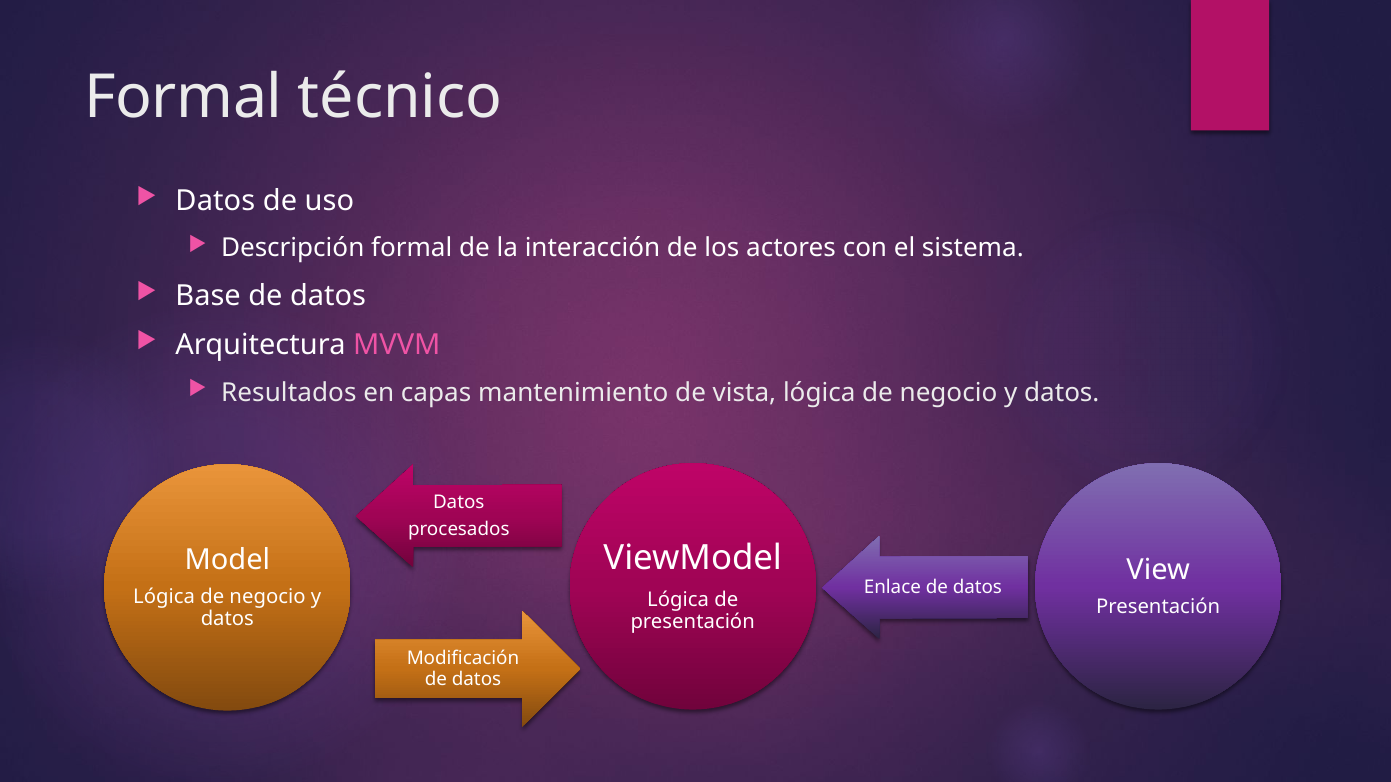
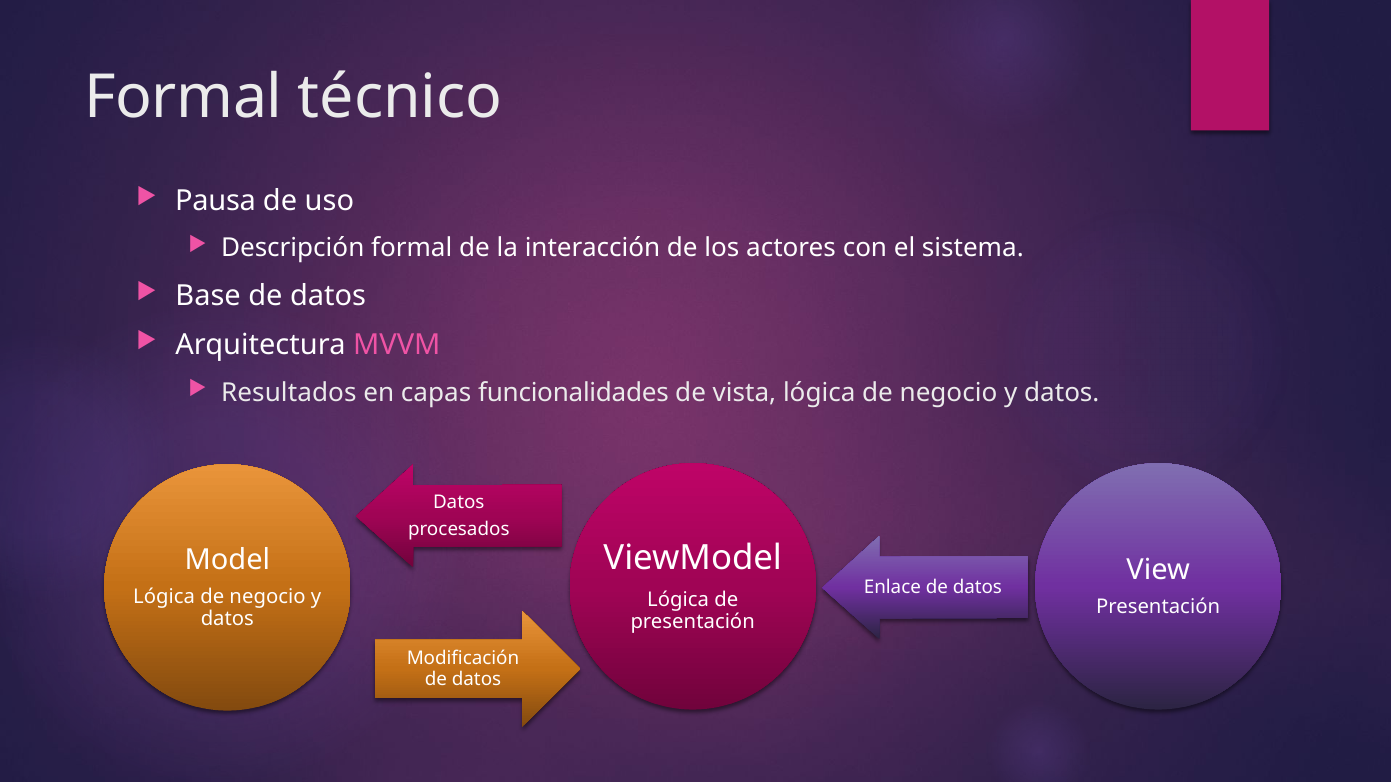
Datos at (215, 201): Datos -> Pausa
mantenimiento: mantenimiento -> funcionalidades
